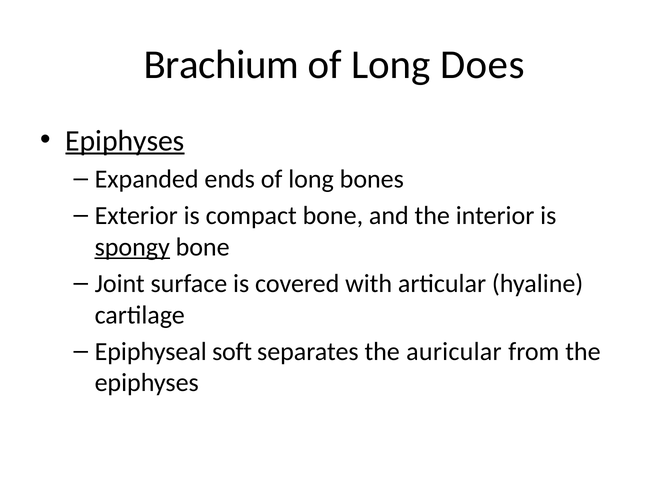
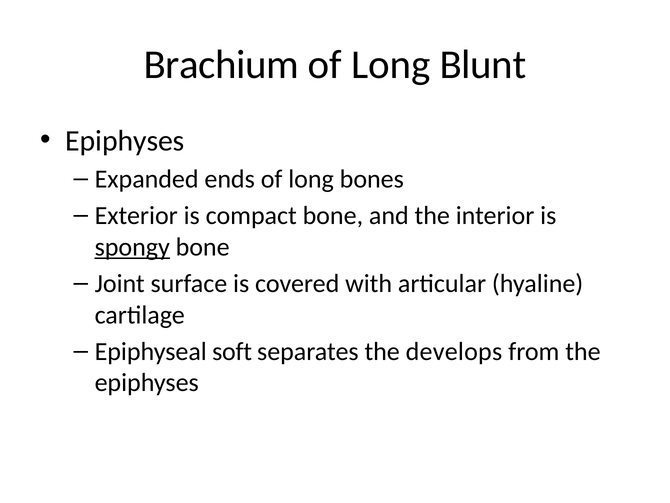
Does: Does -> Blunt
Epiphyses at (125, 141) underline: present -> none
auricular: auricular -> develops
